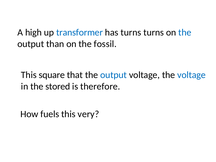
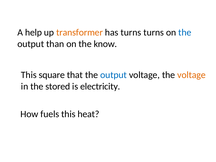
high: high -> help
transformer colour: blue -> orange
fossil: fossil -> know
voltage at (191, 75) colour: blue -> orange
therefore: therefore -> electricity
very: very -> heat
